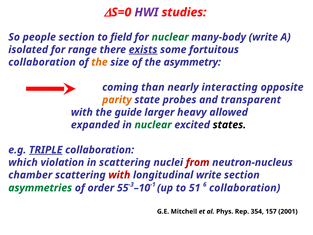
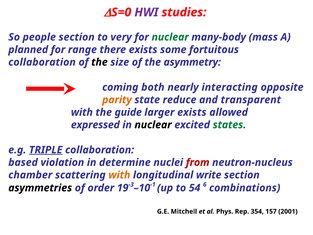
field: field -> very
many-body write: write -> mass
isolated: isolated -> planned
exists at (143, 50) underline: present -> none
the at (99, 62) colour: orange -> black
than: than -> both
probes: probes -> reduce
larger heavy: heavy -> exists
expanded: expanded -> expressed
nuclear at (153, 125) colour: green -> black
states colour: black -> green
which: which -> based
in scattering: scattering -> determine
with at (119, 175) colour: red -> orange
asymmetries colour: green -> black
55: 55 -> 19
51: 51 -> 54
6 collaboration: collaboration -> combinations
